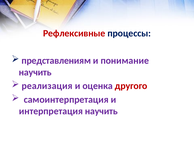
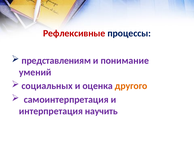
научить at (35, 72): научить -> умений
реализация: реализация -> социальных
другого colour: red -> orange
